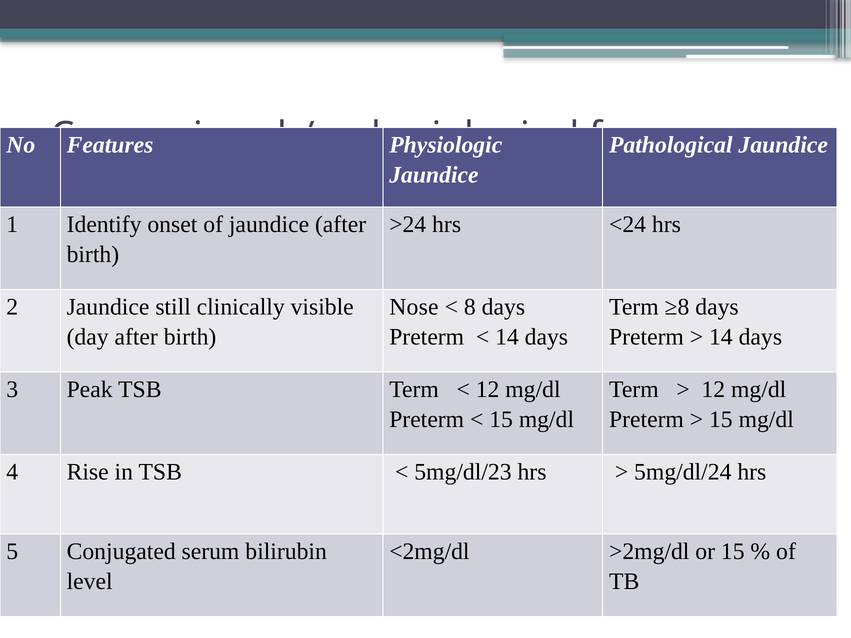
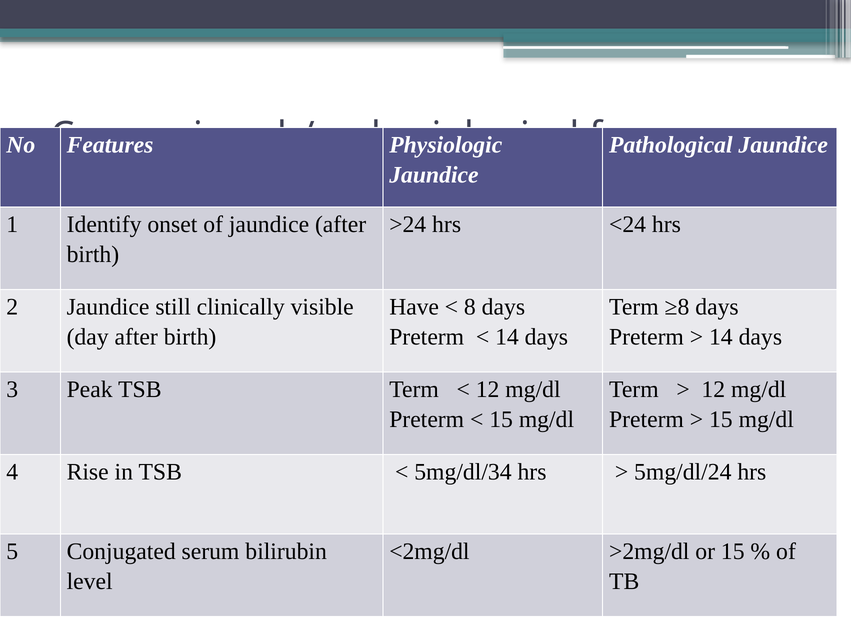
Nose: Nose -> Have
5mg/dl/23: 5mg/dl/23 -> 5mg/dl/34
